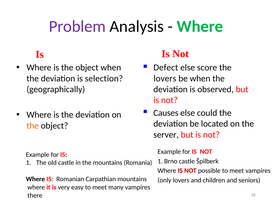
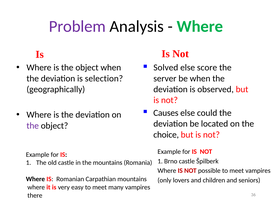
Defect: Defect -> Solved
lovers at (165, 78): lovers -> server
the at (33, 126) colour: orange -> purple
server: server -> choice
